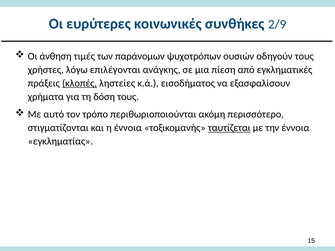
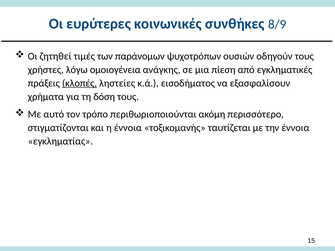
2/9: 2/9 -> 8/9
άνθηση: άνθηση -> ζητηθεί
επιλέγονται: επιλέγονται -> ομοιογένεια
ταυτίζεται underline: present -> none
